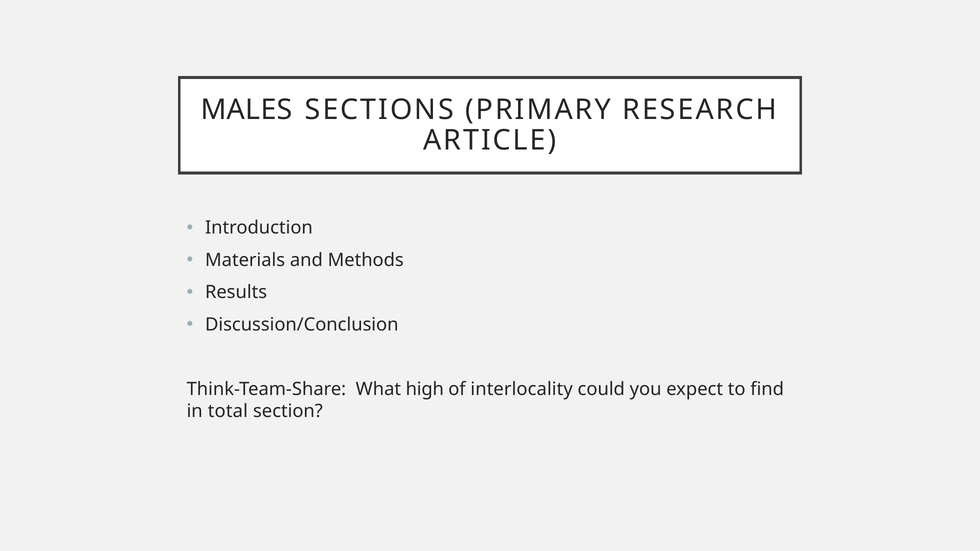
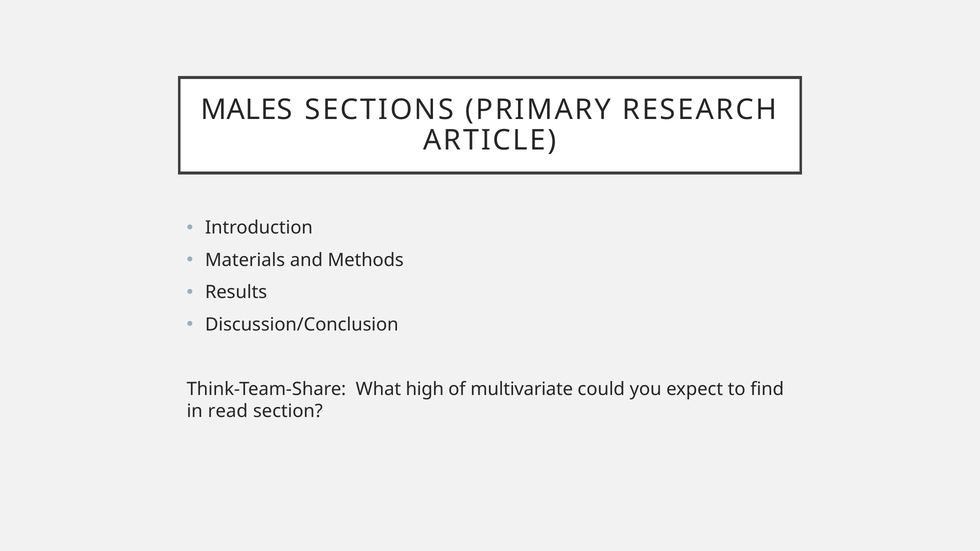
interlocality: interlocality -> multivariate
total: total -> read
